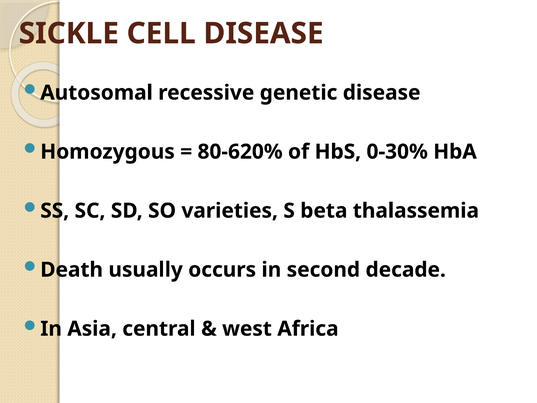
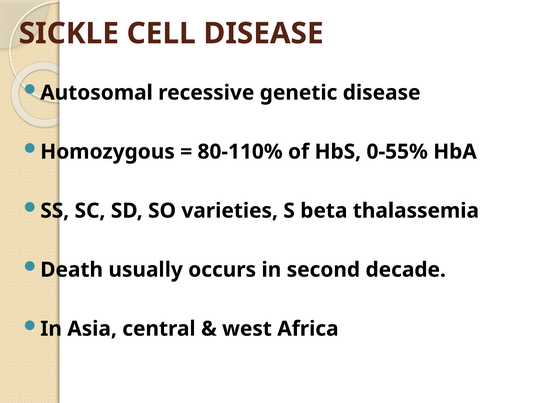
80-620%: 80-620% -> 80-110%
0-30%: 0-30% -> 0-55%
